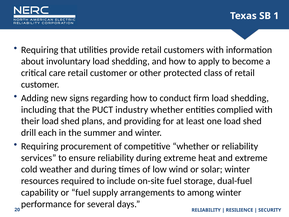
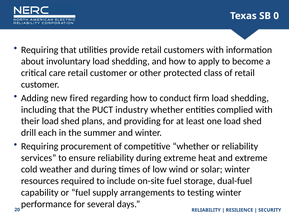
1: 1 -> 0
signs: signs -> fired
among: among -> testing
